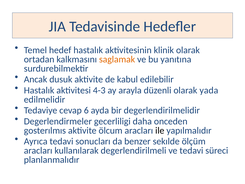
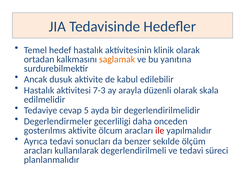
4-3: 4-3 -> 7-3
yada: yada -> skala
6: 6 -> 5
ile colour: black -> red
